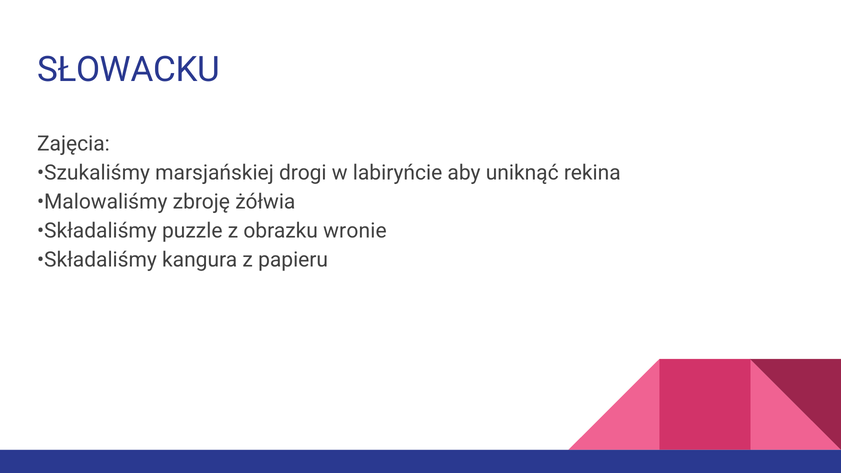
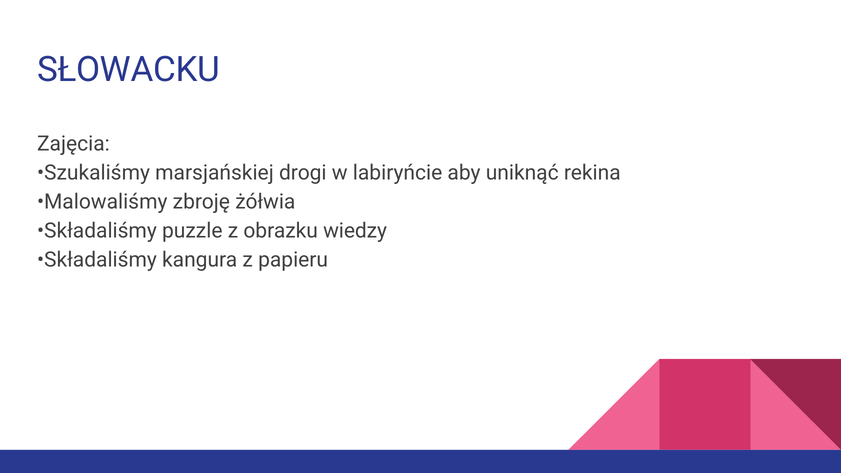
wronie: wronie -> wiedzy
